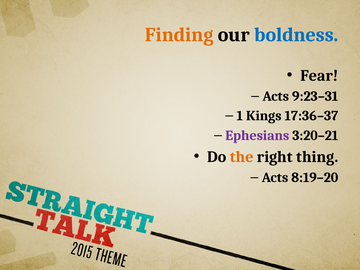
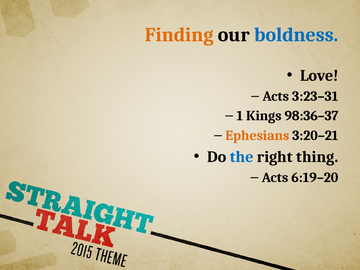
Fear: Fear -> Love
9:23–31: 9:23–31 -> 3:23–31
17:36–37: 17:36–37 -> 98:36–37
Ephesians colour: purple -> orange
the colour: orange -> blue
8:19–20: 8:19–20 -> 6:19–20
